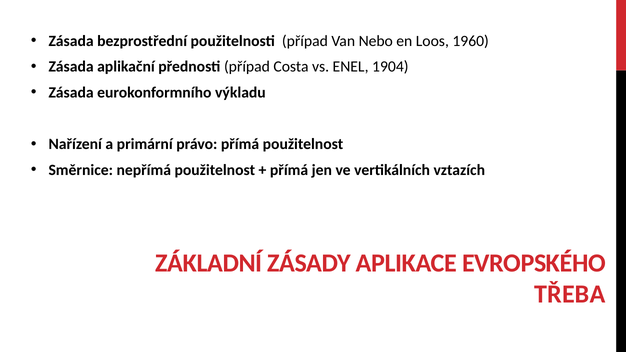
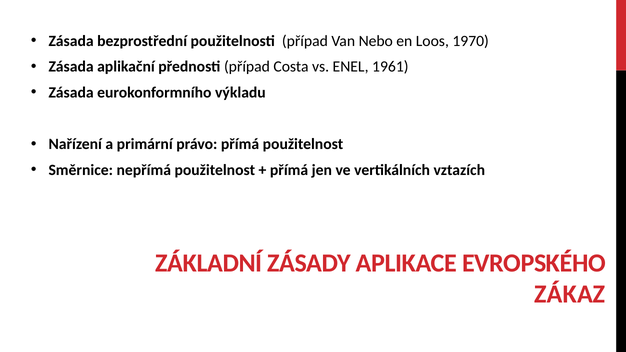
1960: 1960 -> 1970
1904: 1904 -> 1961
TŘEBA: TŘEBA -> ZÁKAZ
